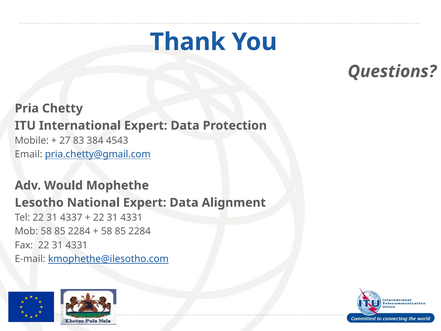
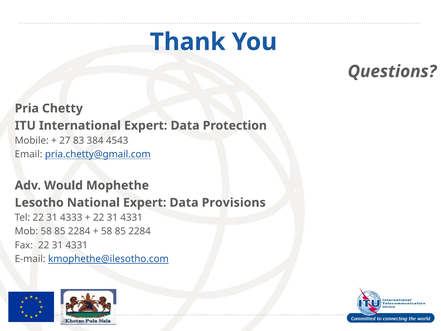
Alignment: Alignment -> Provisions
4337: 4337 -> 4333
